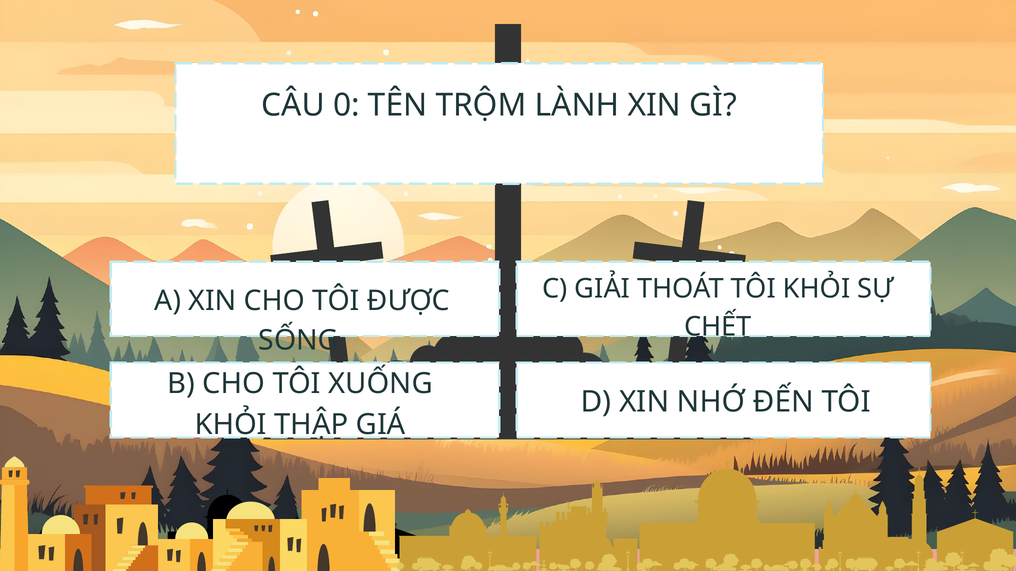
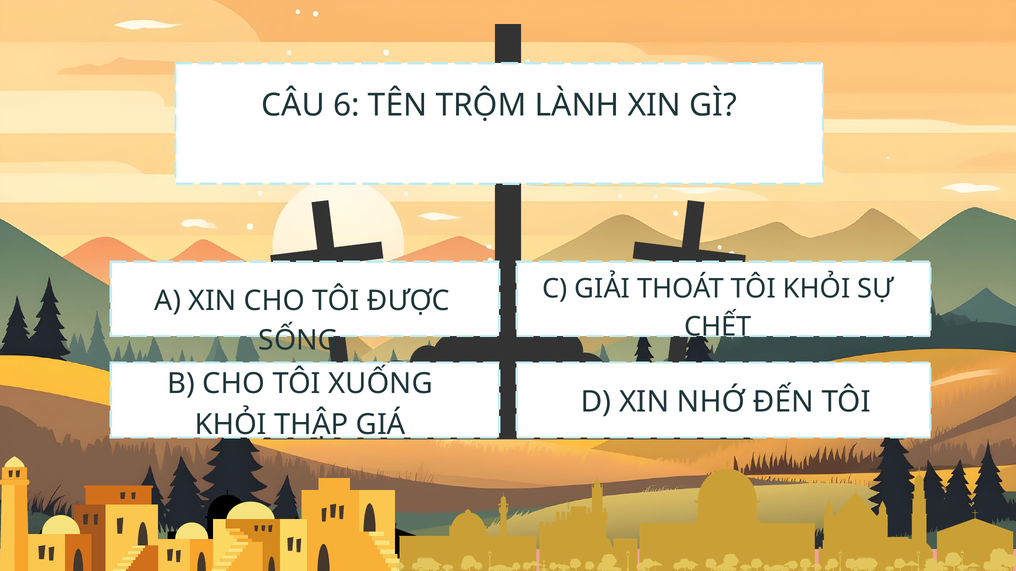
0: 0 -> 6
